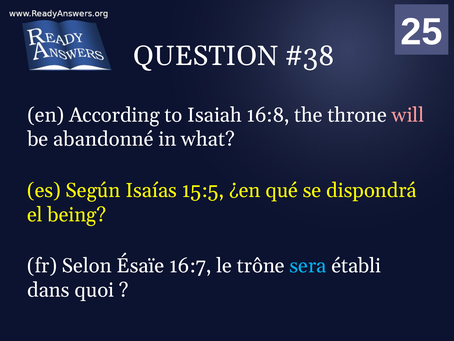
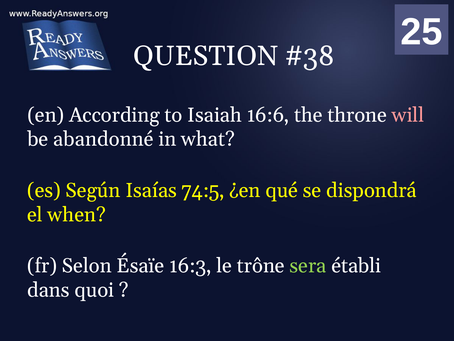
16:8: 16:8 -> 16:6
15:5: 15:5 -> 74:5
being: being -> when
16:7: 16:7 -> 16:3
sera colour: light blue -> light green
